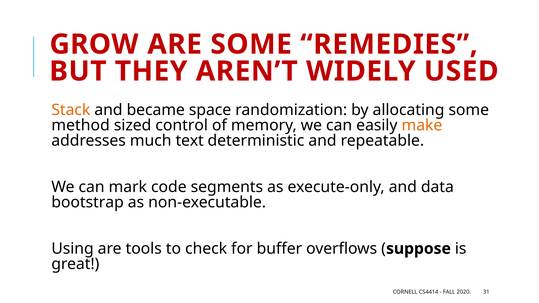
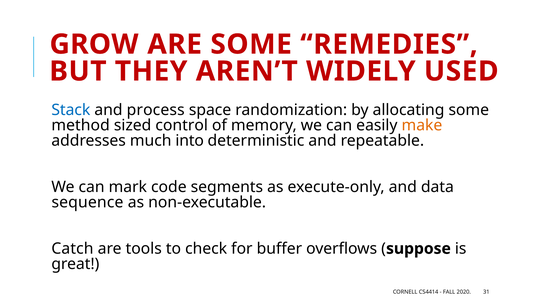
Stack colour: orange -> blue
became: became -> process
text: text -> into
bootstrap: bootstrap -> sequence
Using: Using -> Catch
